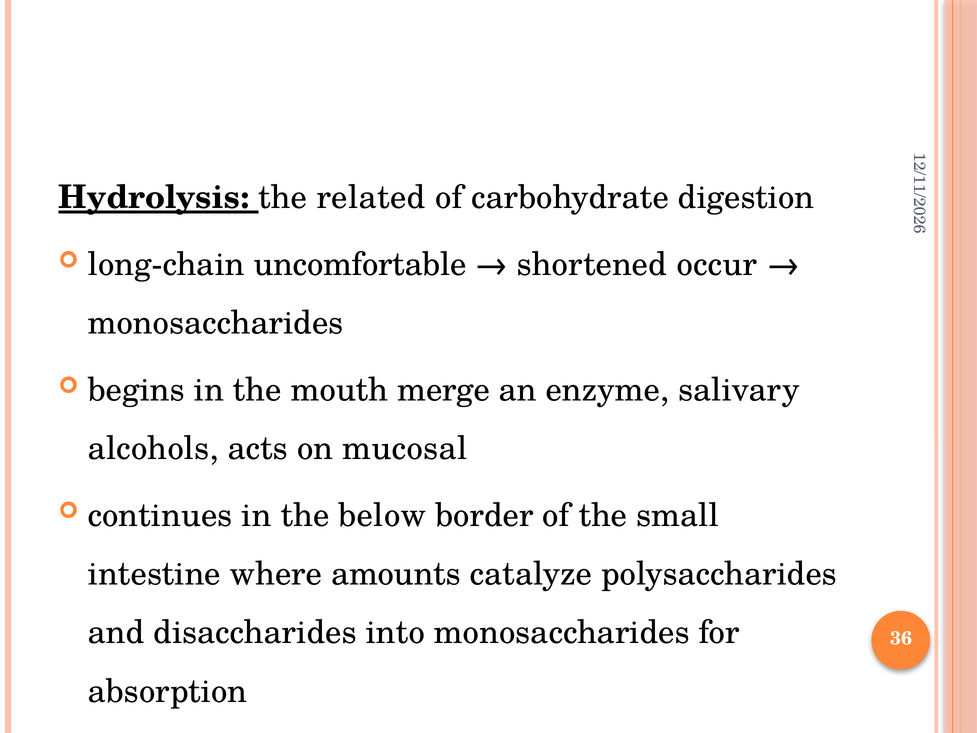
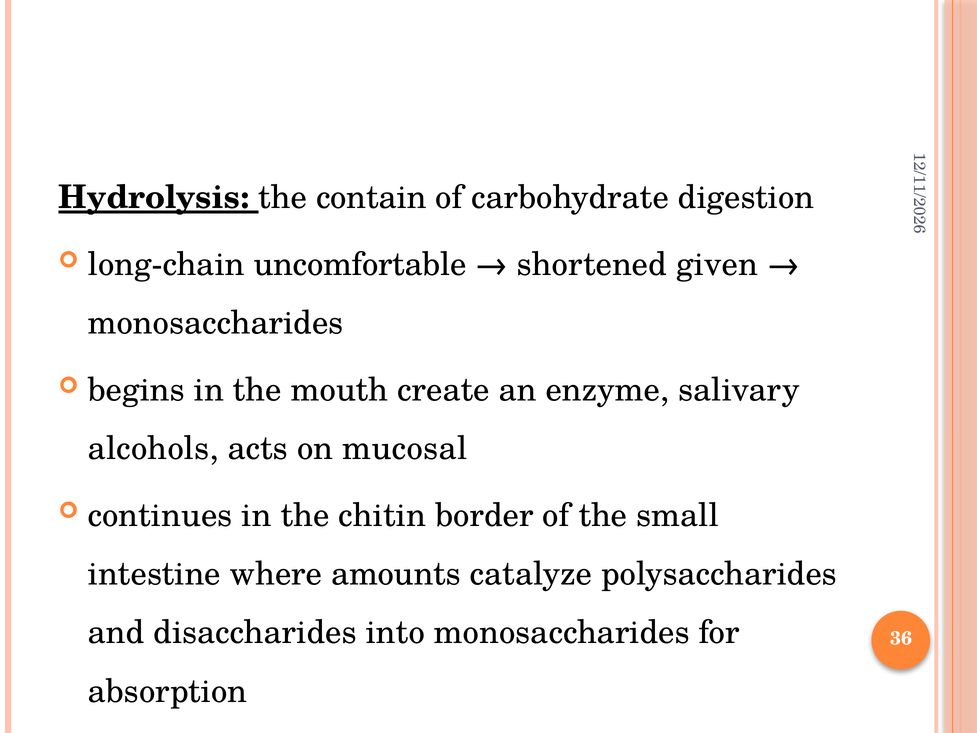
related: related -> contain
occur: occur -> given
merge: merge -> create
below: below -> chitin
